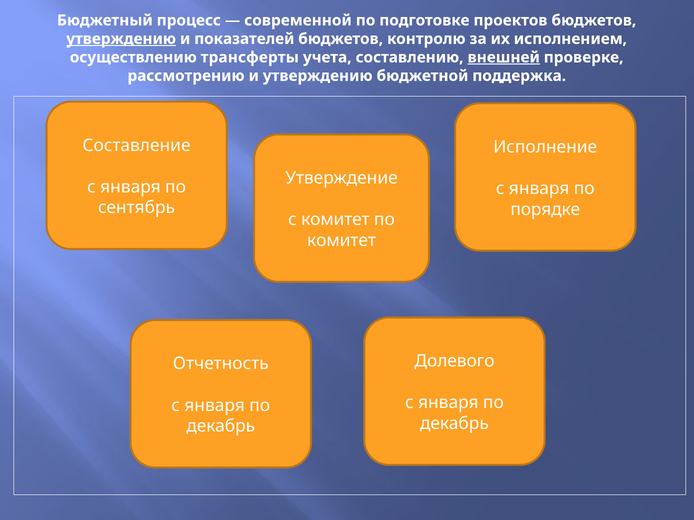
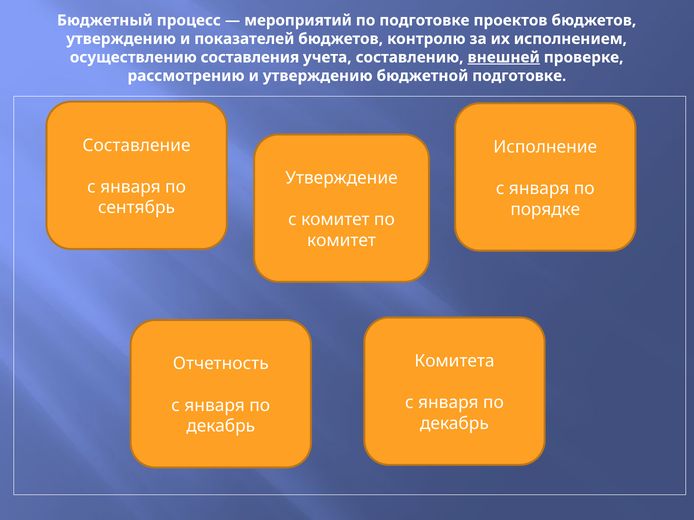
современной: современной -> мероприятий
утверждению at (121, 39) underline: present -> none
трансферты: трансферты -> составления
бюджетной поддержка: поддержка -> подготовке
Долевого: Долевого -> Комитета
